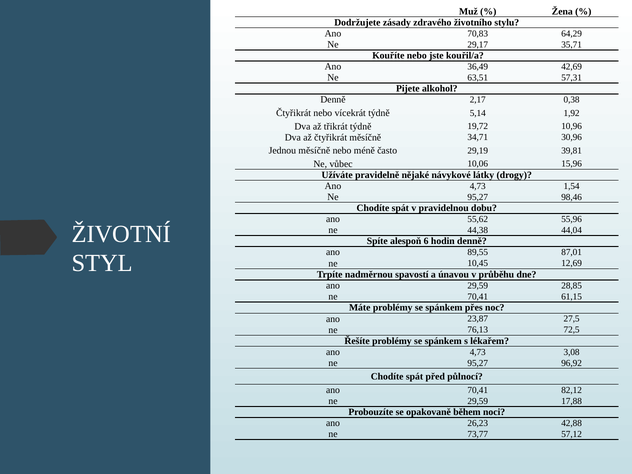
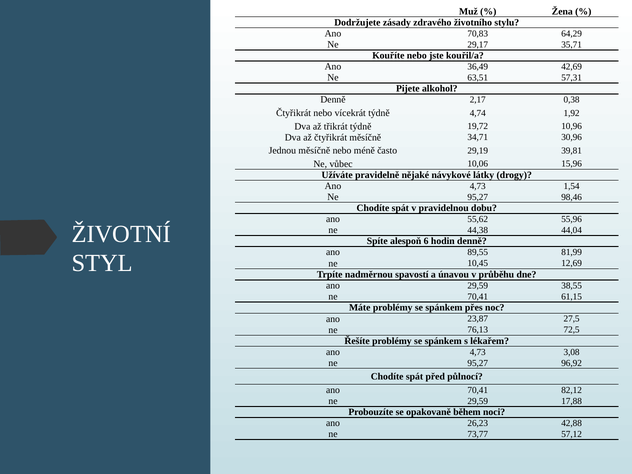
5,14: 5,14 -> 4,74
87,01: 87,01 -> 81,99
28,85: 28,85 -> 38,55
